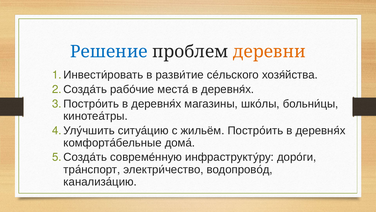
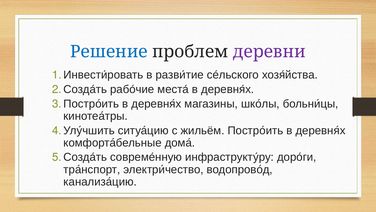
деревни colour: orange -> purple
